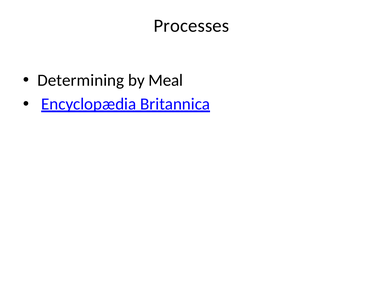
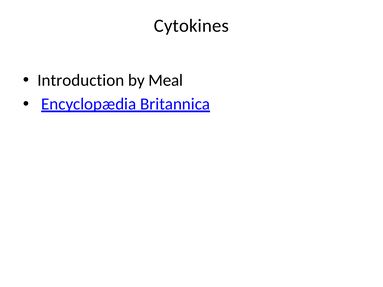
Processes: Processes -> Cytokines
Determining: Determining -> Introduction
